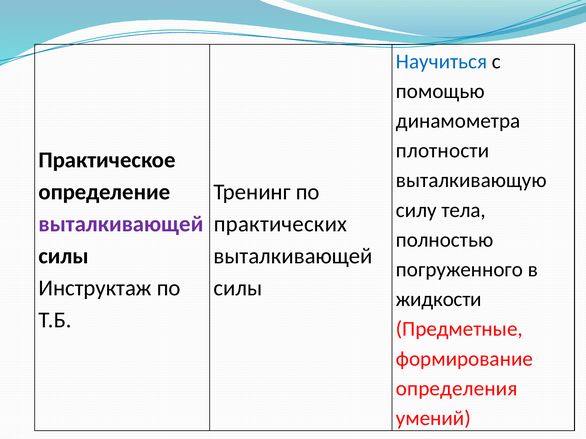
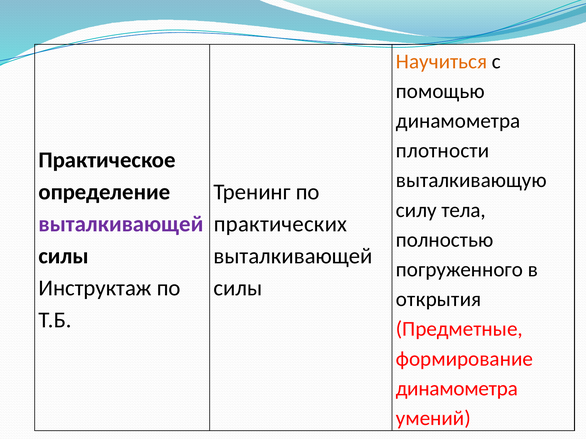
Научиться colour: blue -> orange
жидкости: жидкости -> открытия
определения at (457, 389): определения -> динамометра
